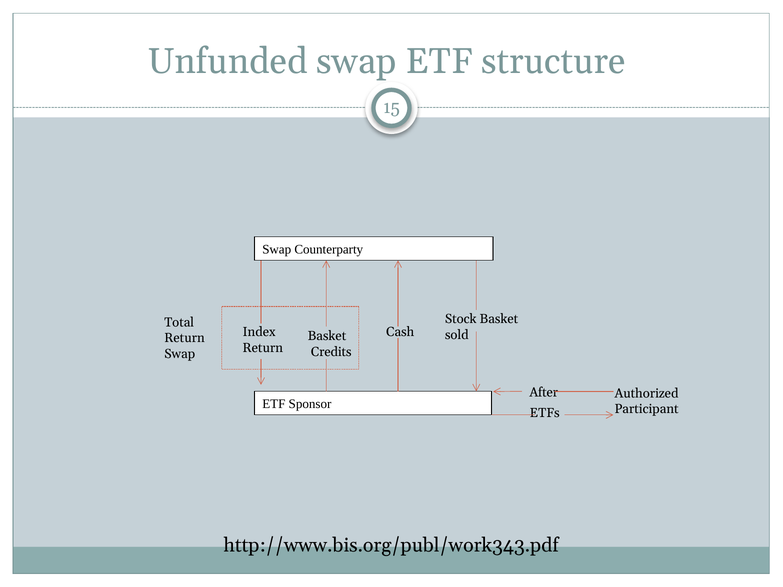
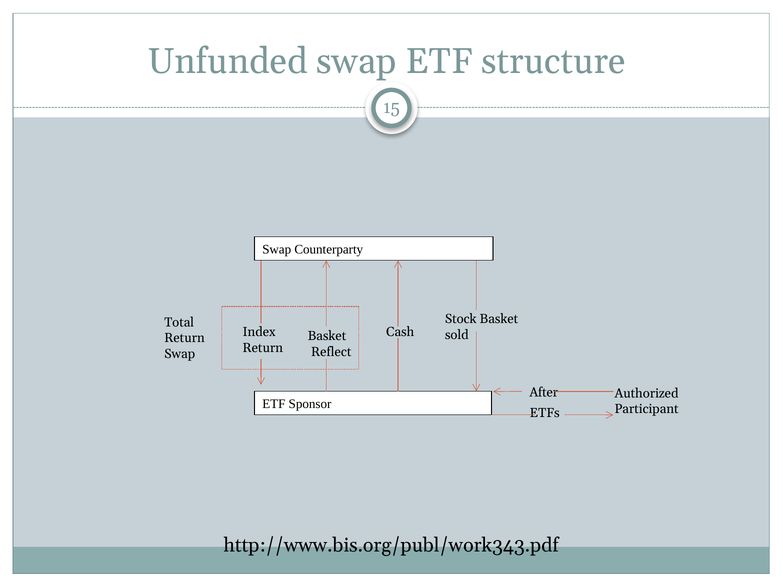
Credits: Credits -> Reflect
